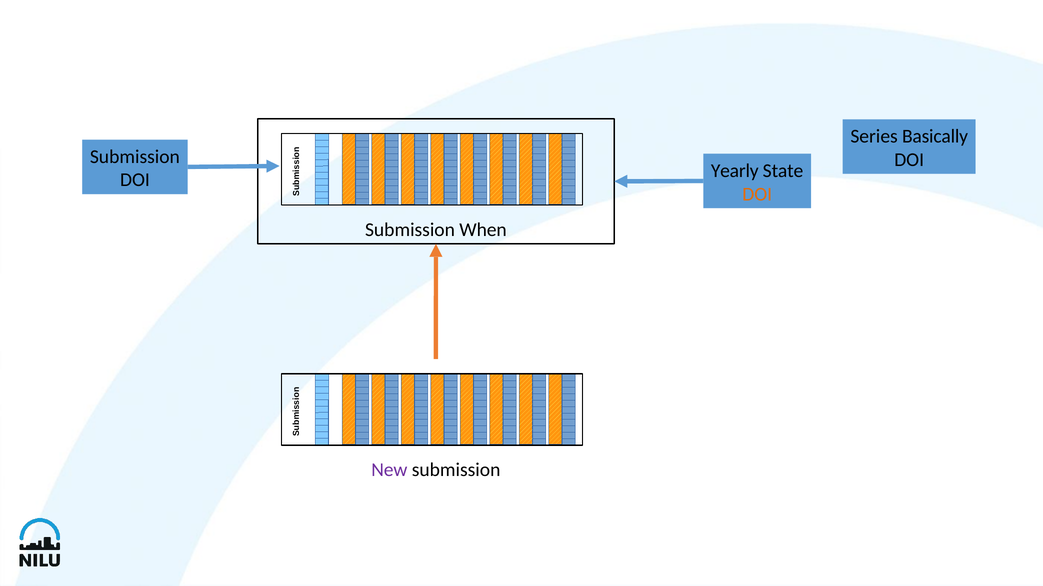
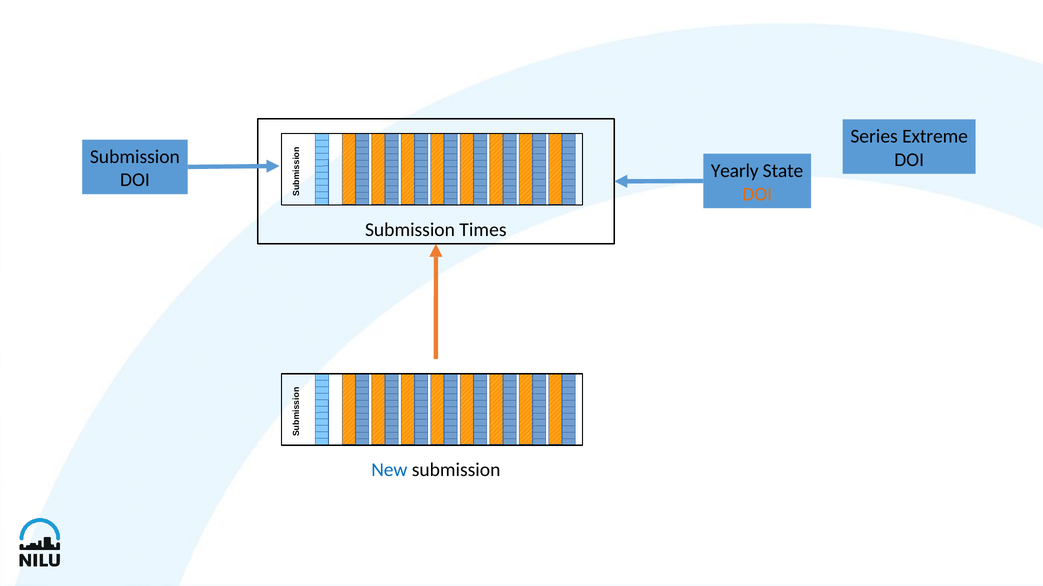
Basically: Basically -> Extreme
When: When -> Times
New colour: purple -> blue
